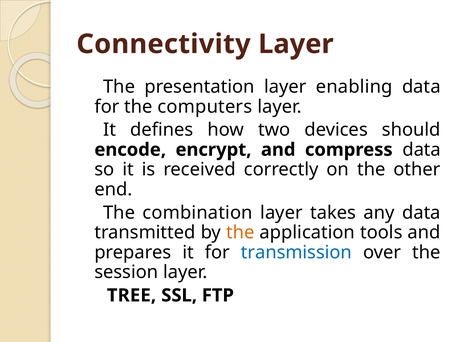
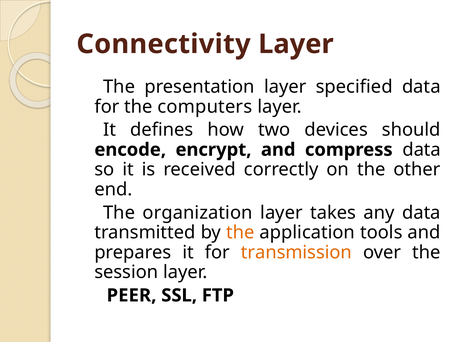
enabling: enabling -> specified
combination: combination -> organization
transmission colour: blue -> orange
TREE: TREE -> PEER
